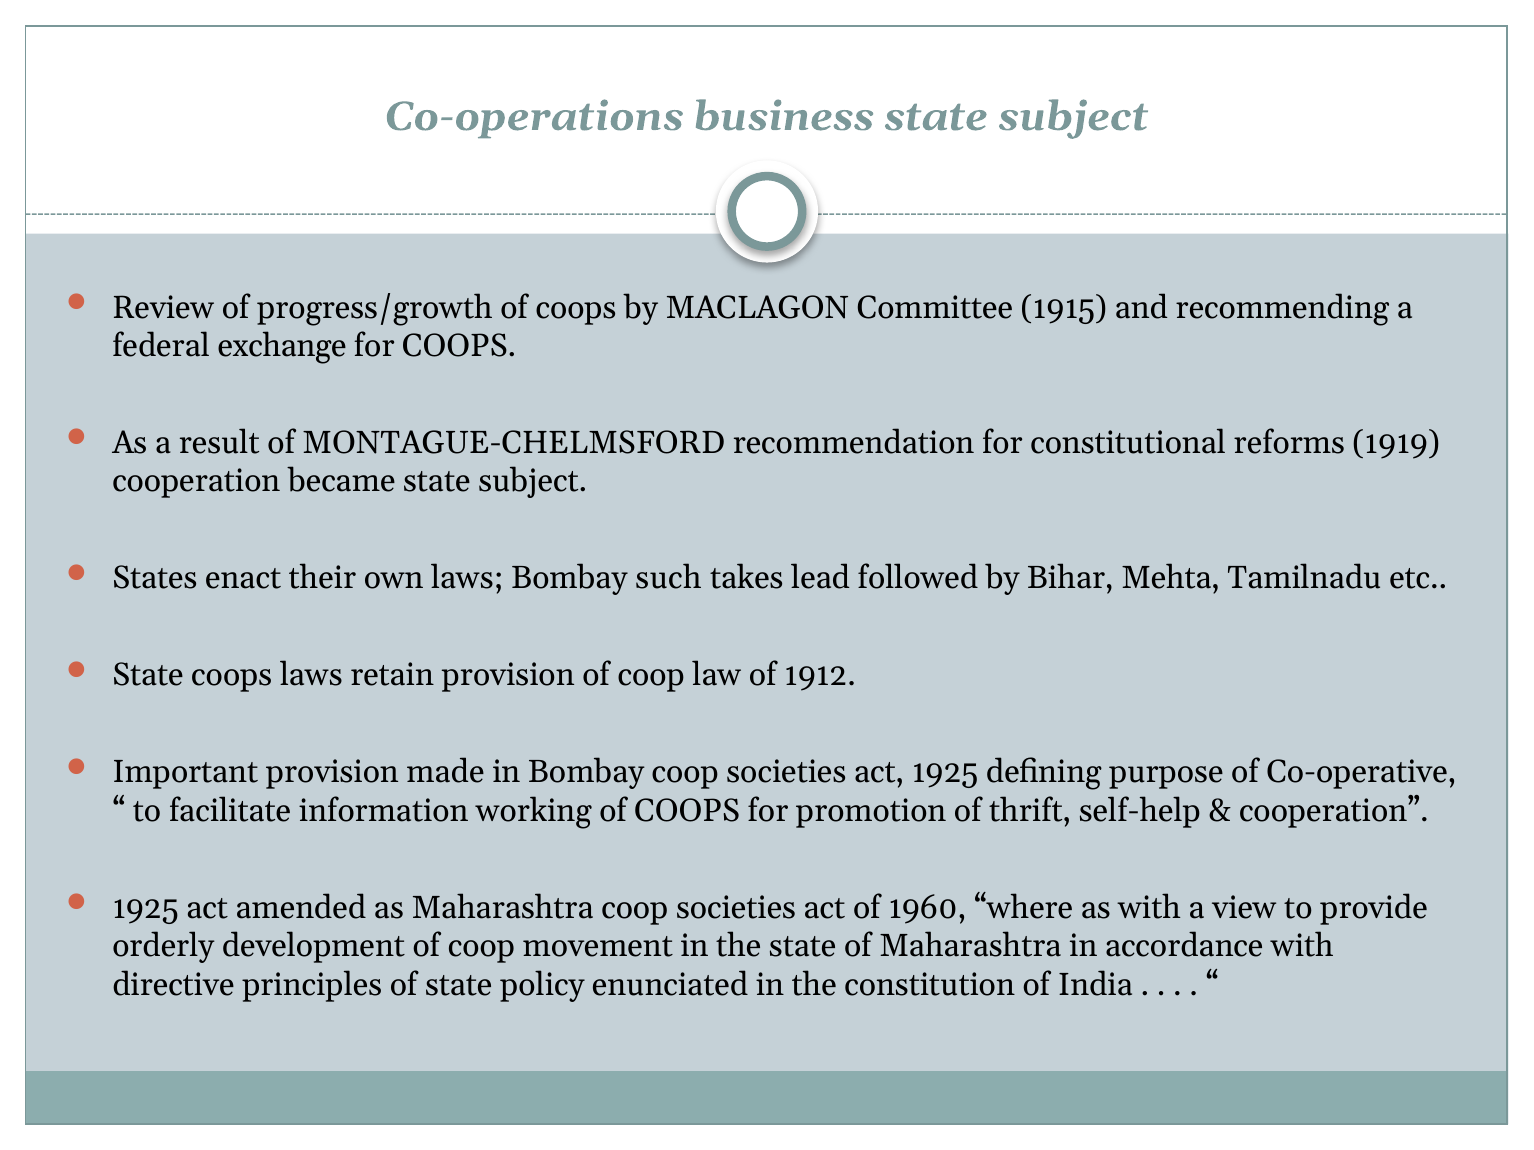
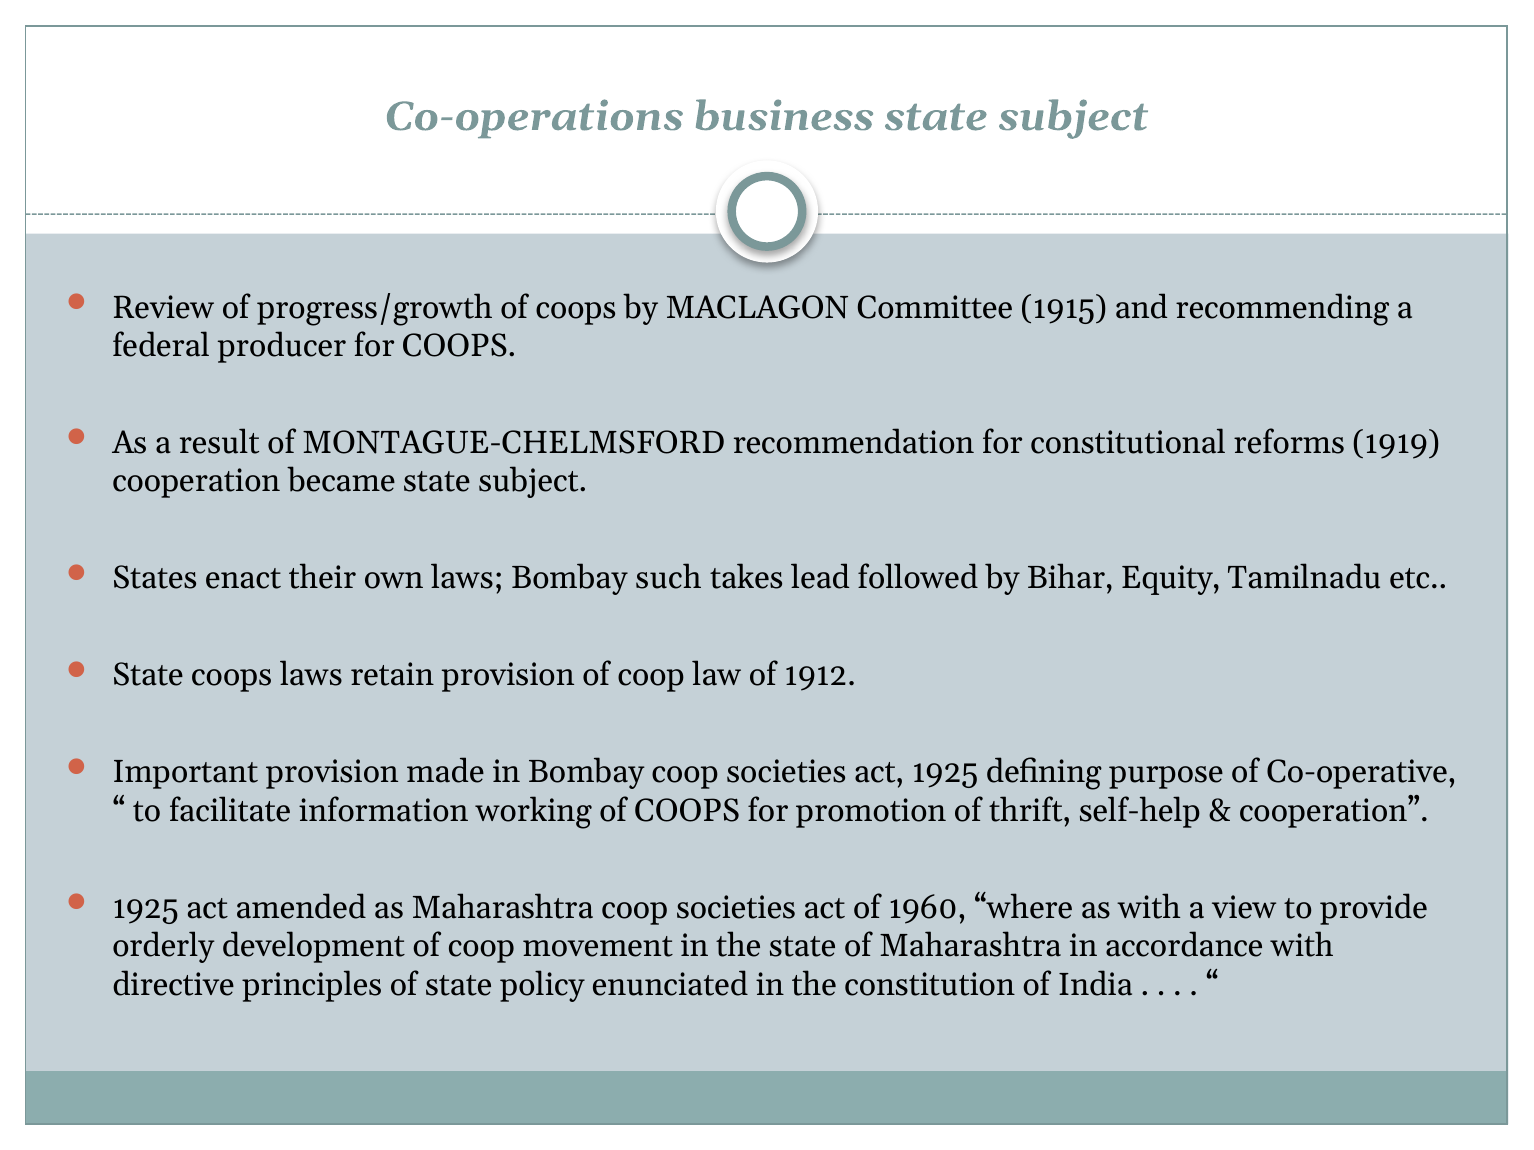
exchange: exchange -> producer
Mehta: Mehta -> Equity
